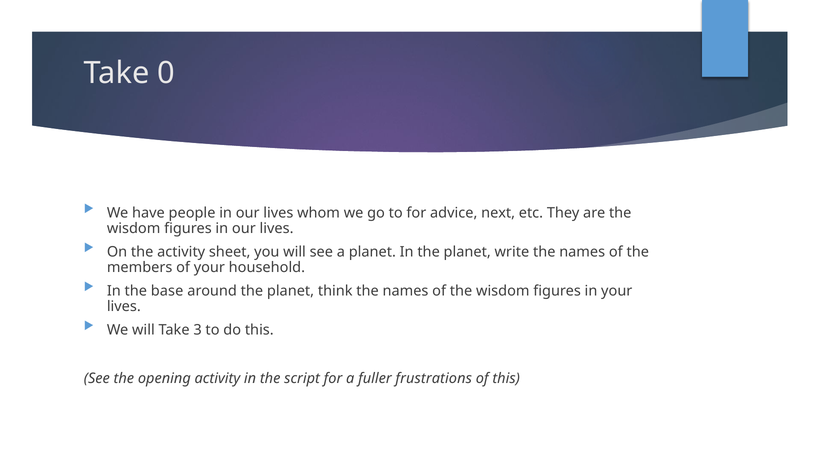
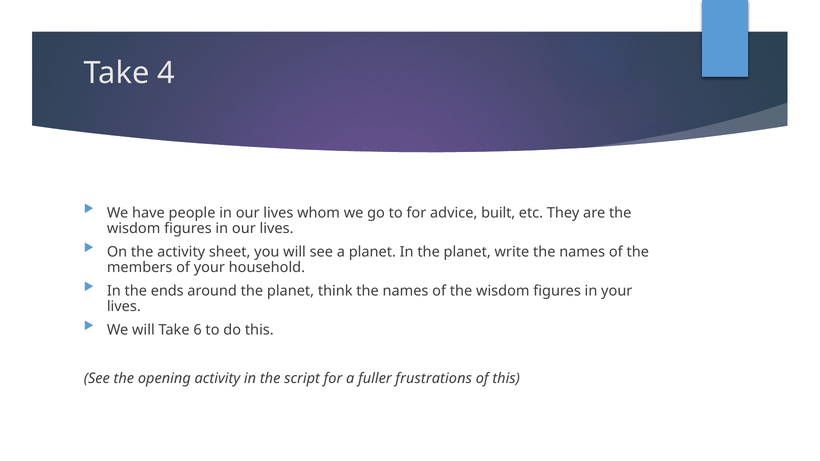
0: 0 -> 4
next: next -> built
base: base -> ends
3: 3 -> 6
